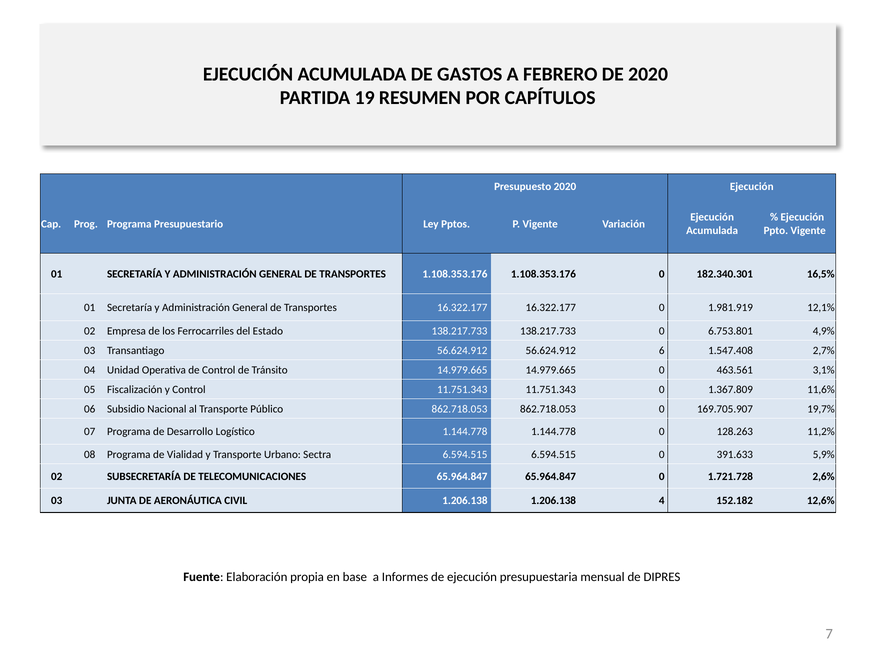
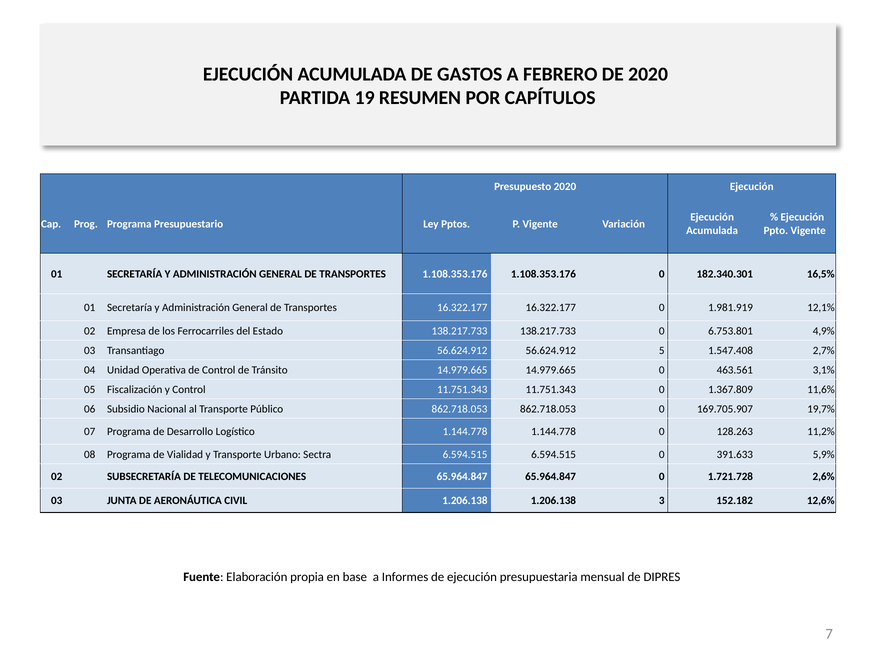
6: 6 -> 5
4: 4 -> 3
